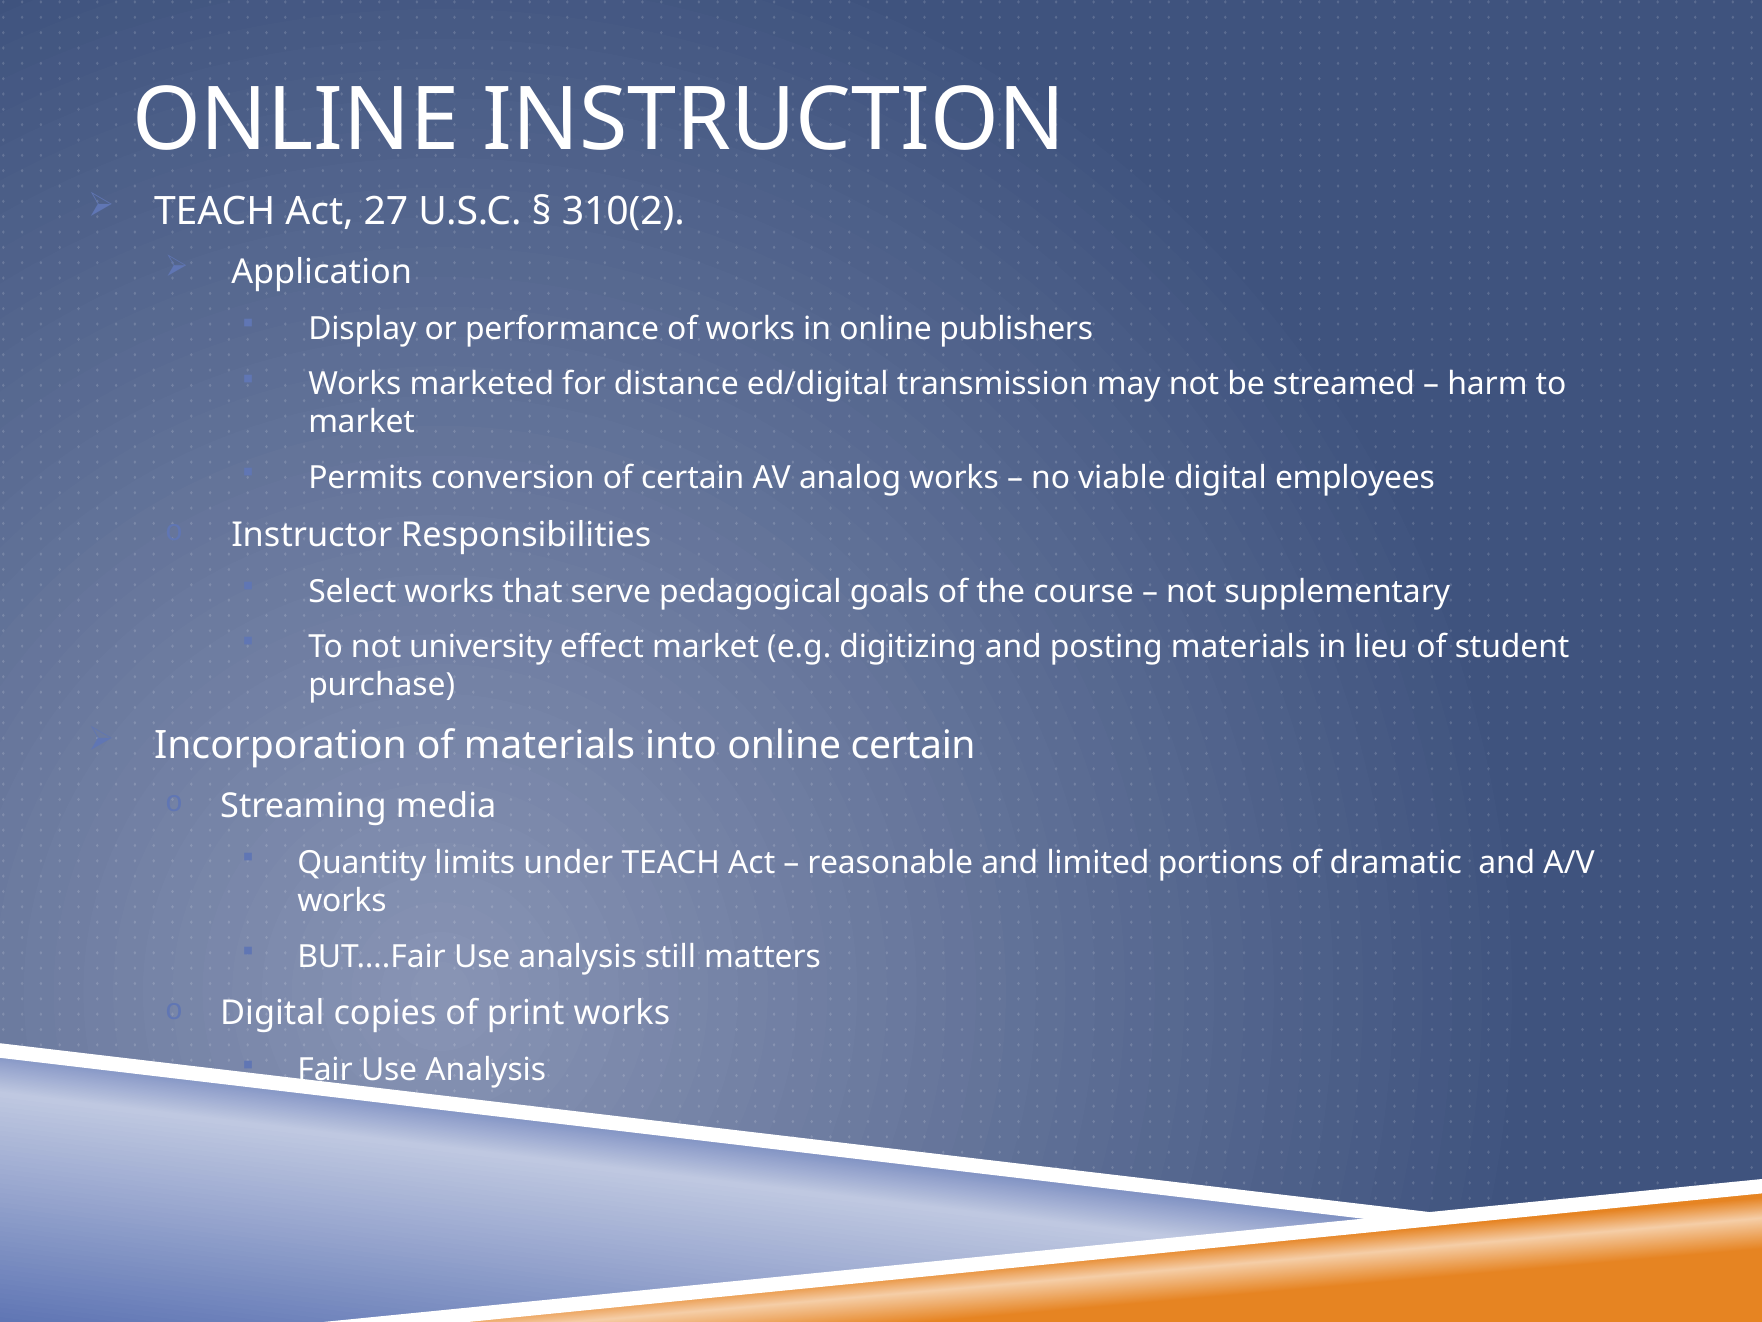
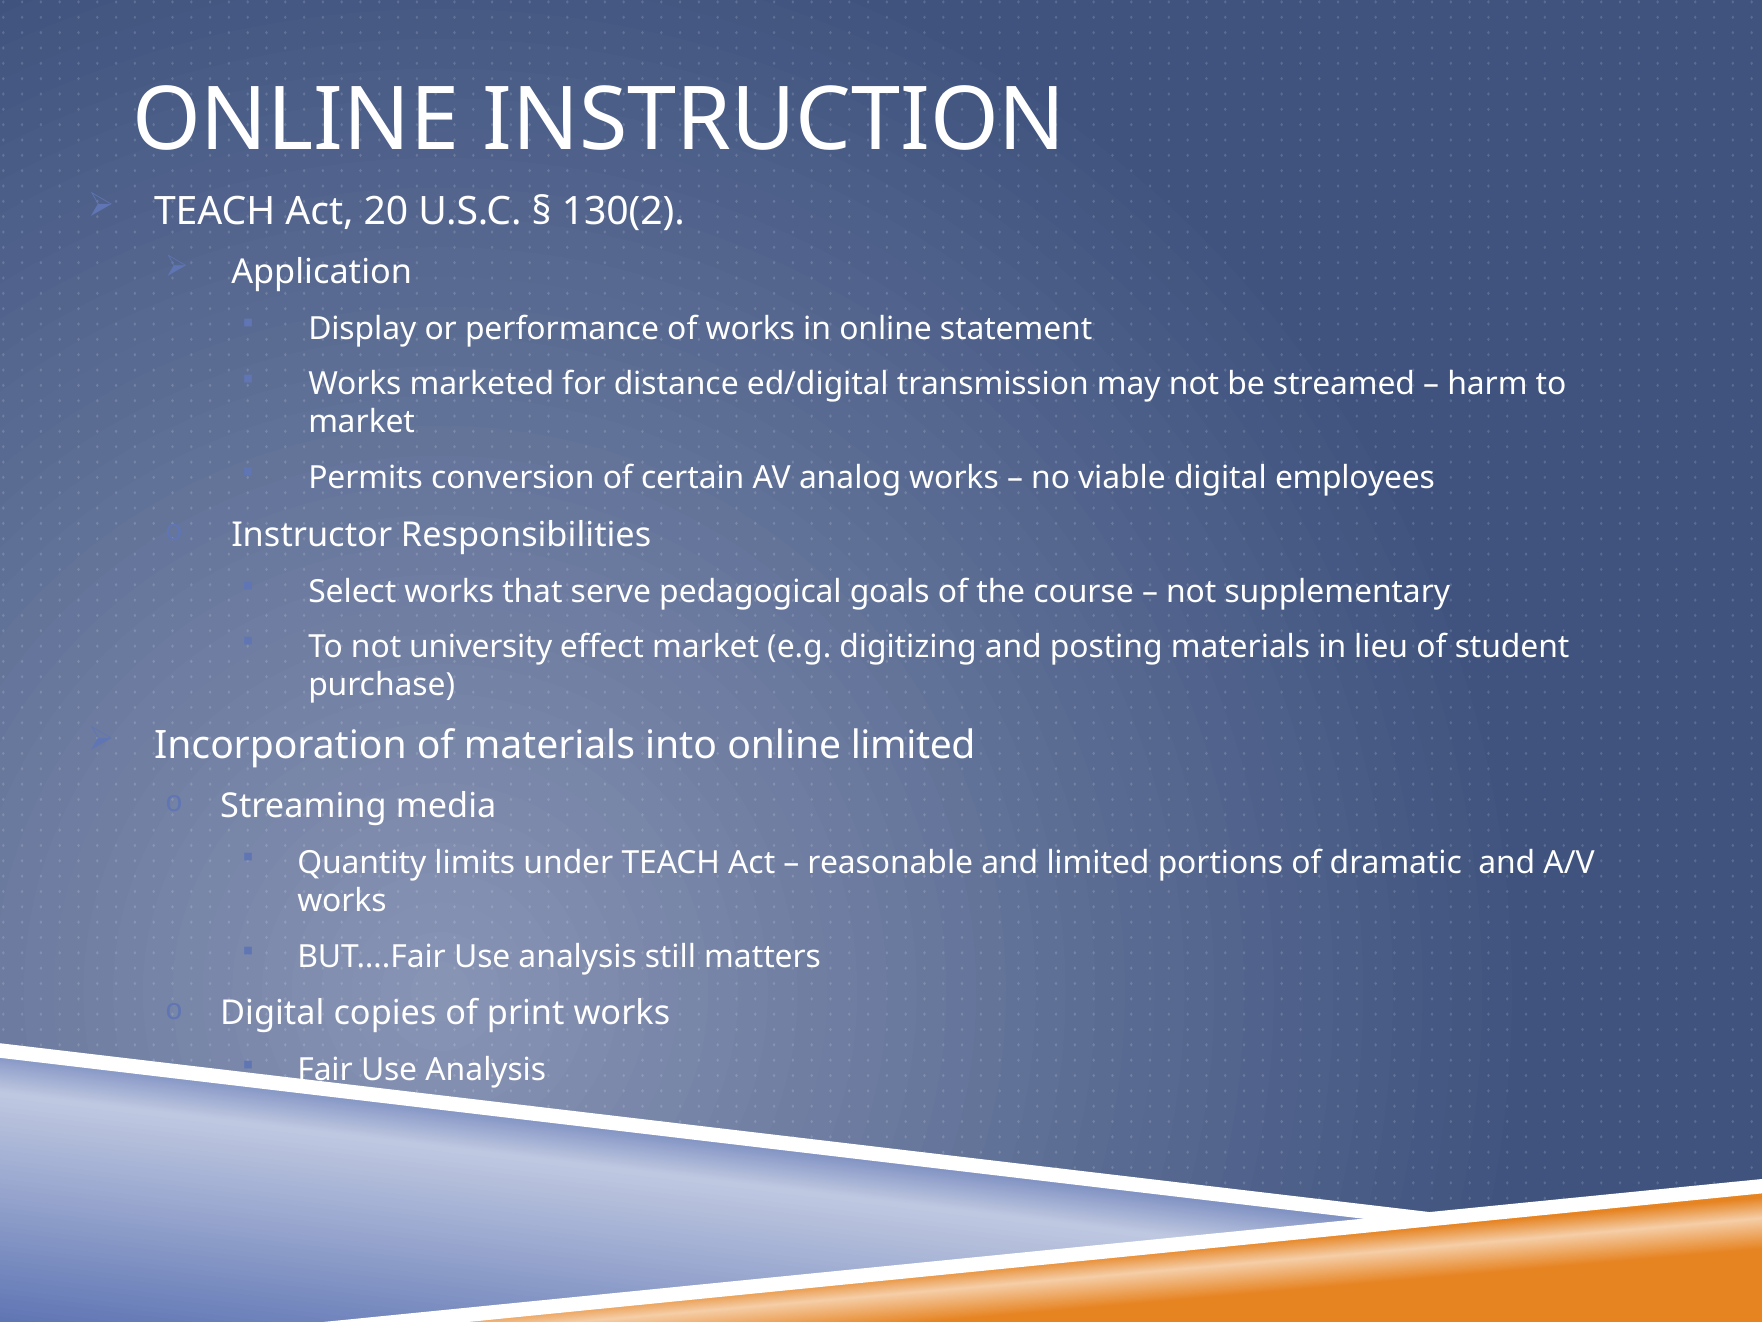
27: 27 -> 20
310(2: 310(2 -> 130(2
publishers: publishers -> statement
online certain: certain -> limited
